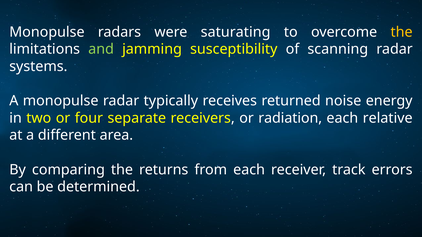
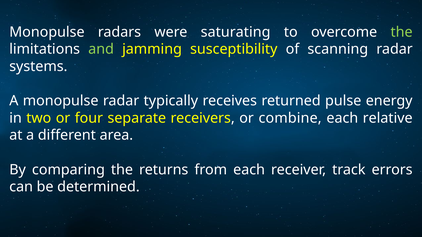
the at (402, 32) colour: yellow -> light green
noise: noise -> pulse
radiation: radiation -> combine
